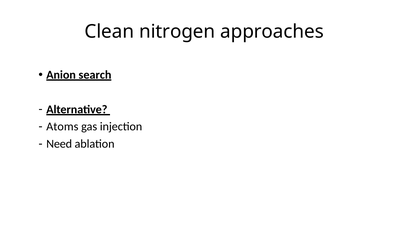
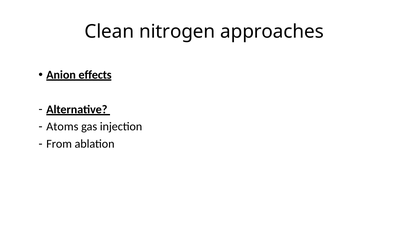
search: search -> effects
Need: Need -> From
